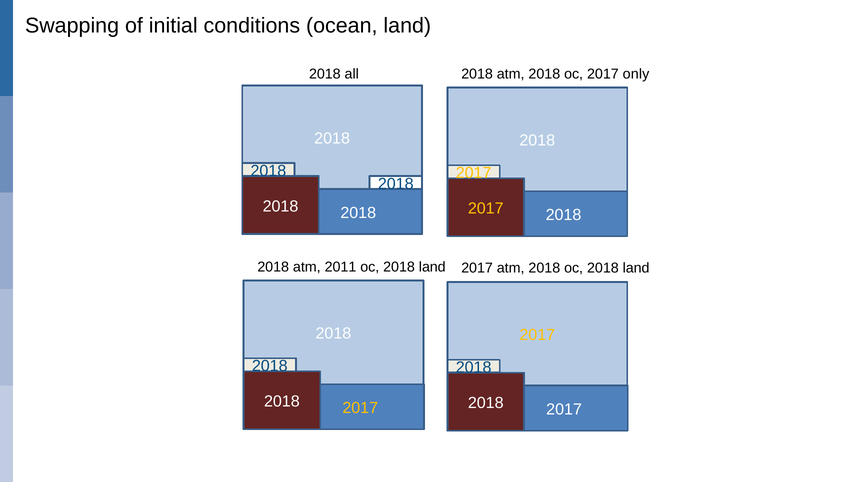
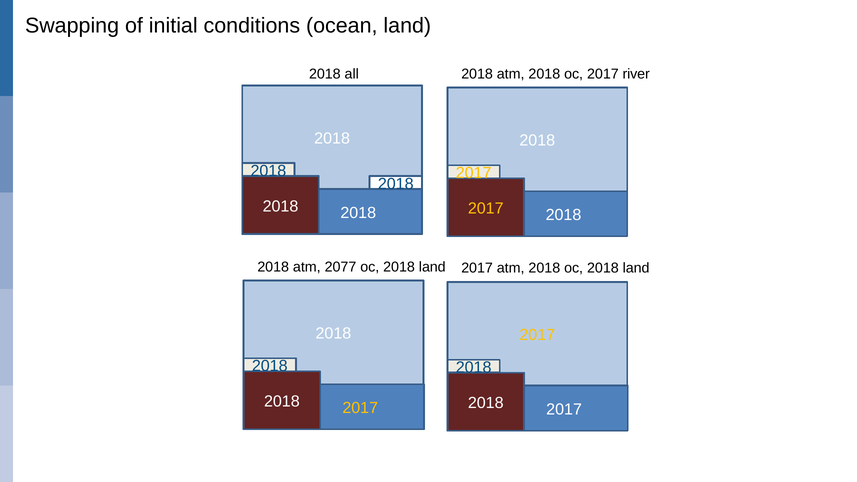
only: only -> river
2011: 2011 -> 2077
